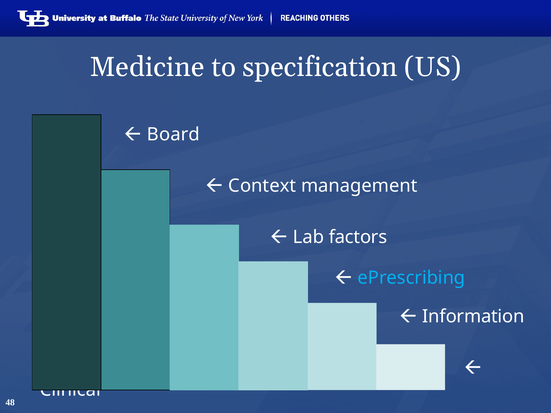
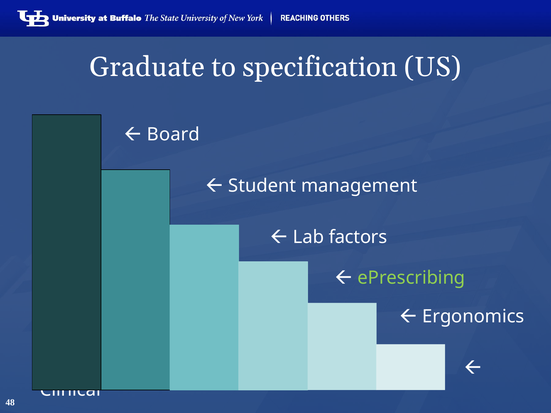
Medicine: Medicine -> Graduate
Context: Context -> Student
ePrescribing colour: light blue -> light green
Information: Information -> Ergonomics
